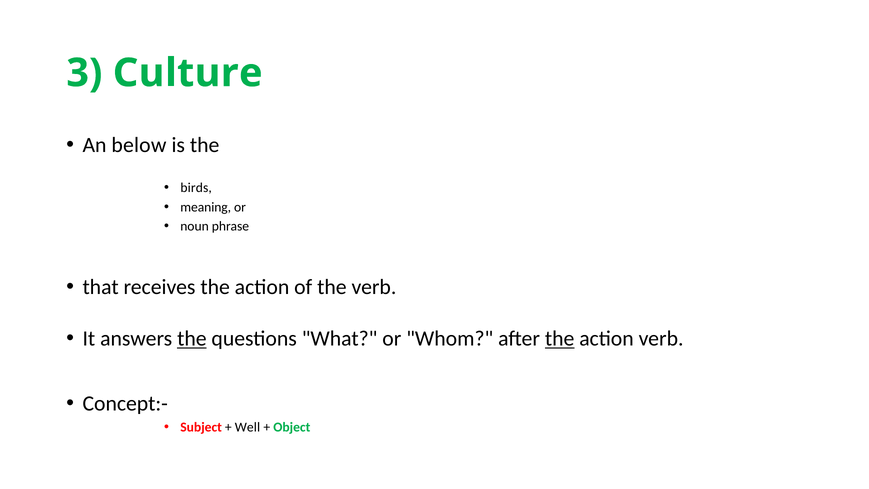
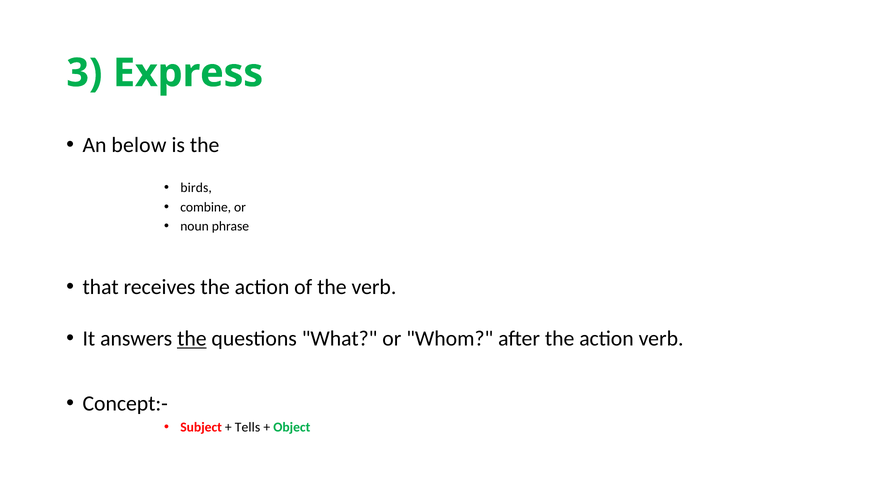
Culture: Culture -> Express
meaning: meaning -> combine
the at (560, 338) underline: present -> none
Well: Well -> Tells
